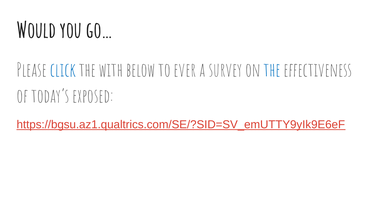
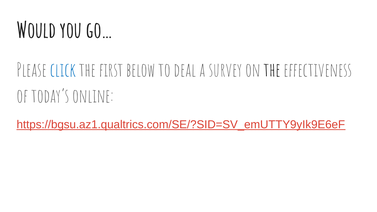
with: with -> first
ever: ever -> deal
the at (272, 70) colour: blue -> black
exposed: exposed -> online
